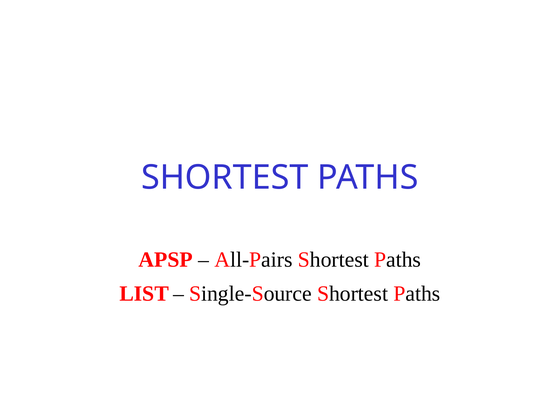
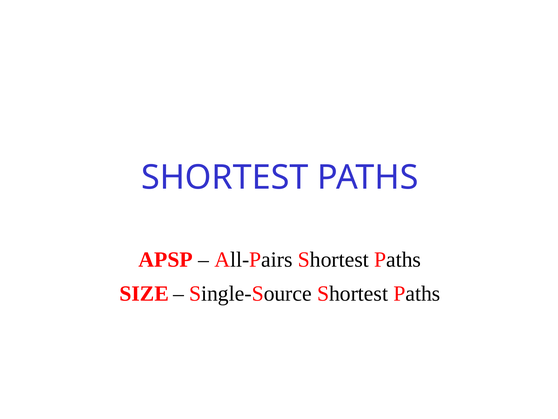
LIST: LIST -> SIZE
